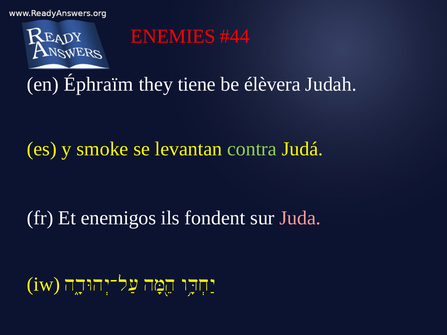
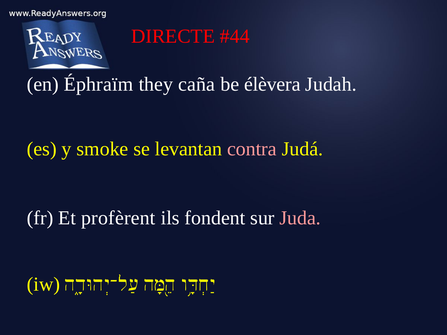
ENEMIES: ENEMIES -> DIRECTE
tiene: tiene -> caña
contra colour: light green -> pink
enemigos: enemigos -> profèrent
